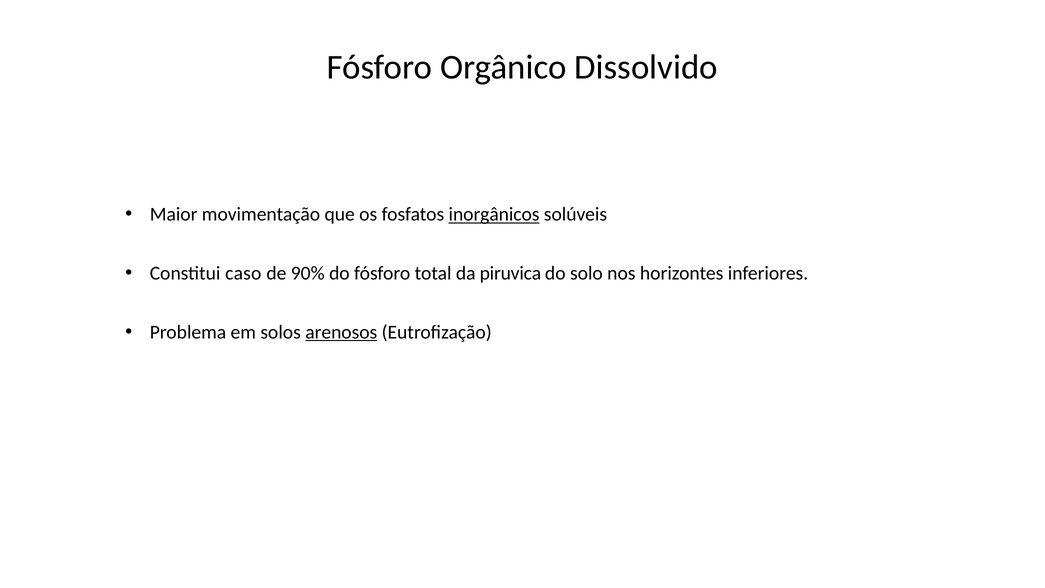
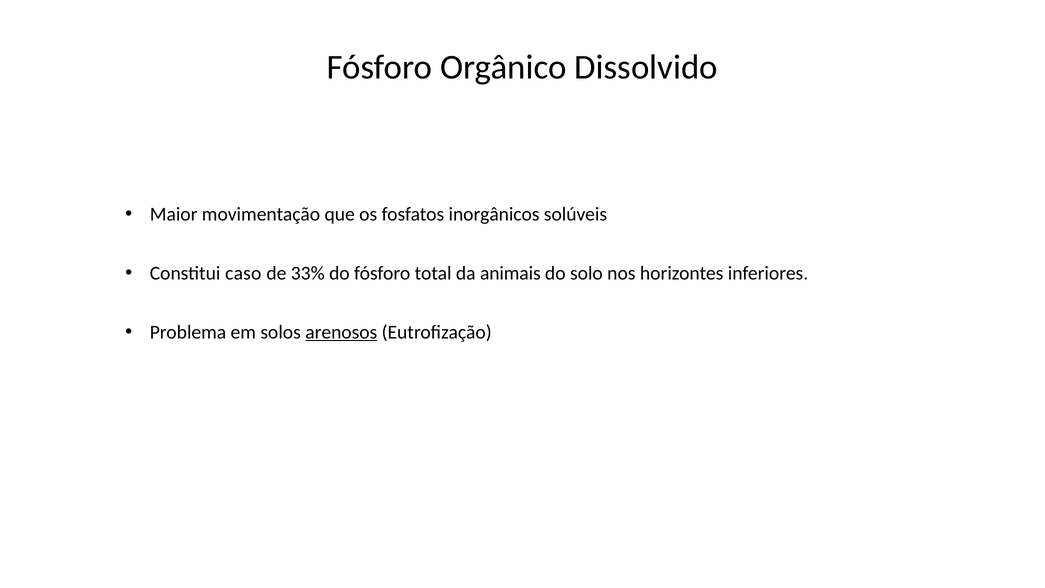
inorgânicos underline: present -> none
90%: 90% -> 33%
piruvica: piruvica -> animais
